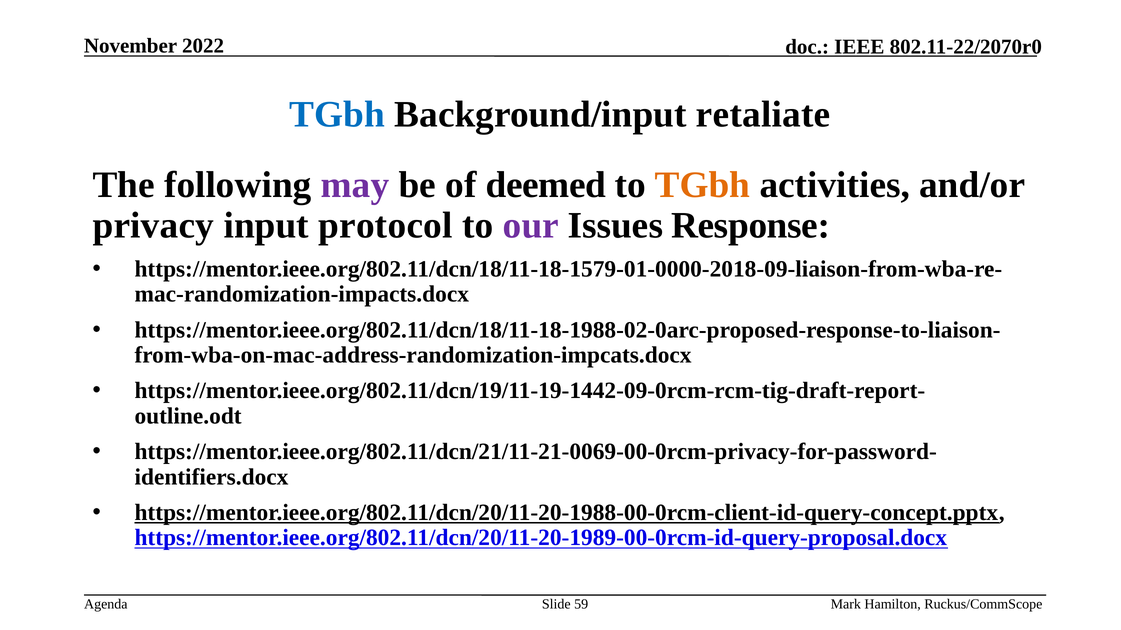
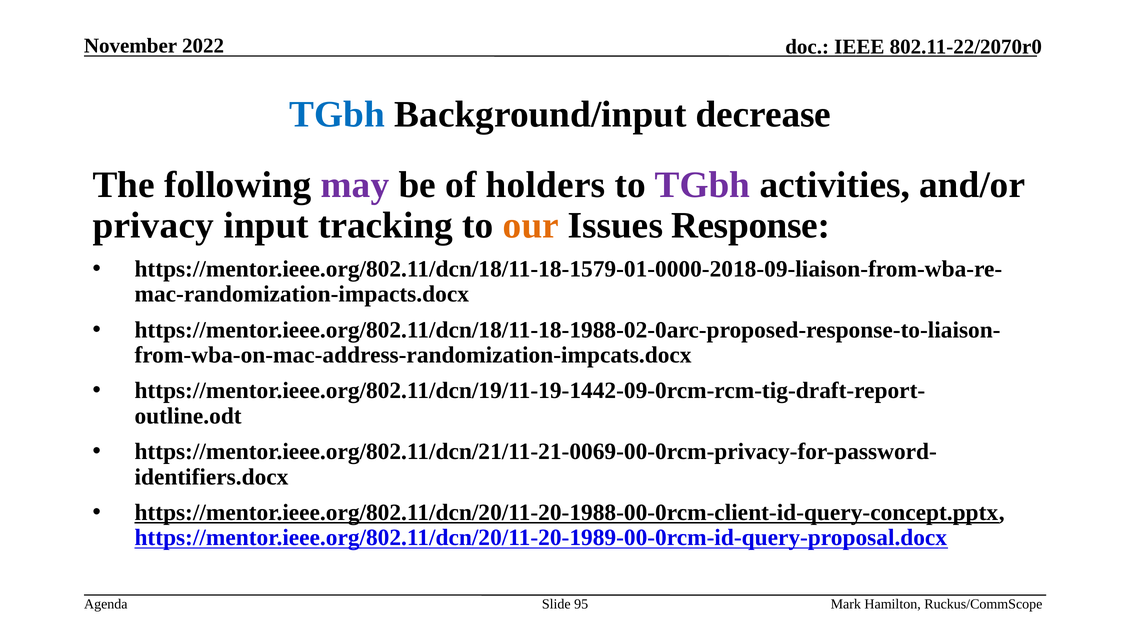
retaliate: retaliate -> decrease
deemed: deemed -> holders
TGbh at (702, 185) colour: orange -> purple
protocol: protocol -> tracking
our colour: purple -> orange
59: 59 -> 95
